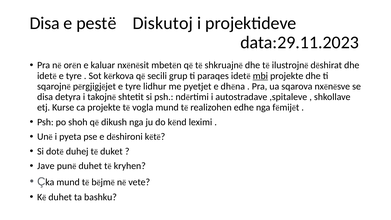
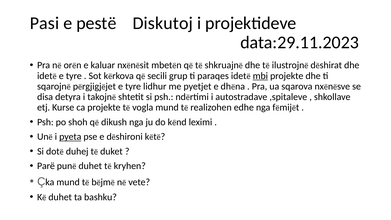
Disa at (45, 23): Disa -> Pasi
pyeta underline: none -> present
Jave: Jave -> Parë
